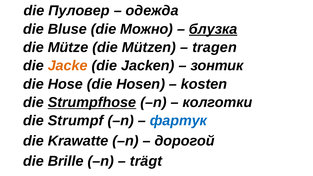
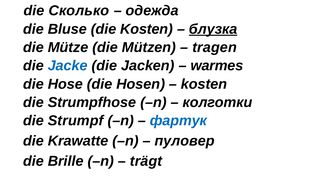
Пуловер: Пуловер -> Сколько
die Можно: Можно -> Kosten
Jacke colour: orange -> blue
зонтик: зонтик -> warmes
Strumpfhose underline: present -> none
дорогой: дорогой -> пуловер
